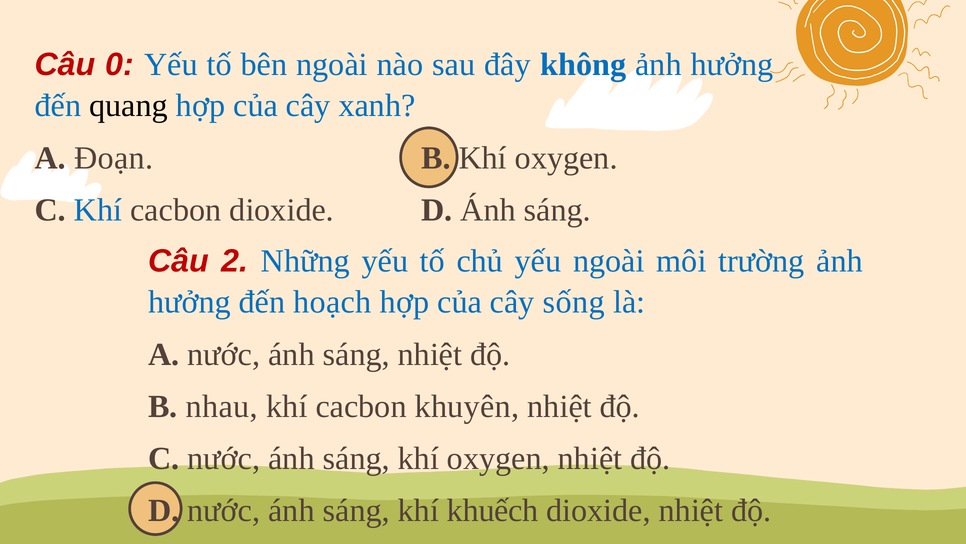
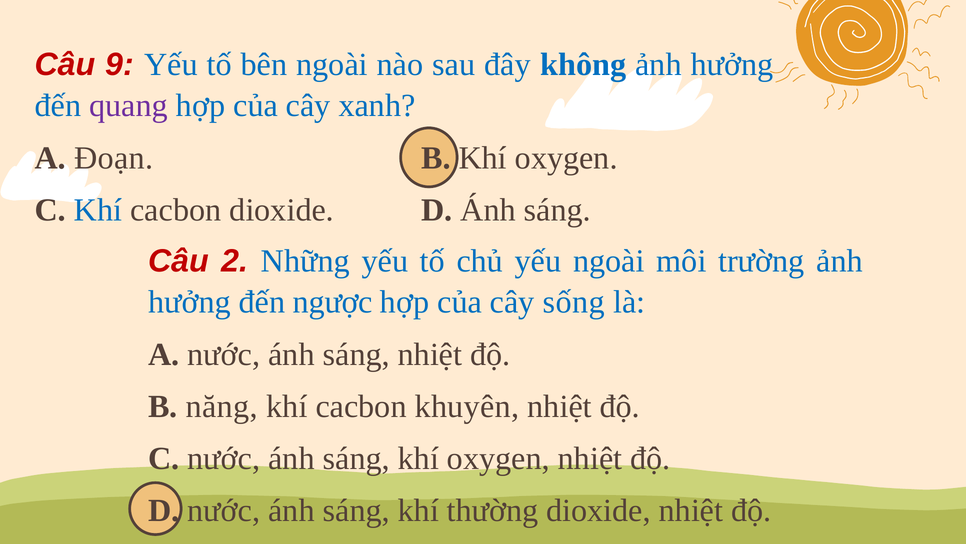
0: 0 -> 9
quang colour: black -> purple
hoạch: hoạch -> ngược
nhau: nhau -> năng
khuếch: khuếch -> thường
